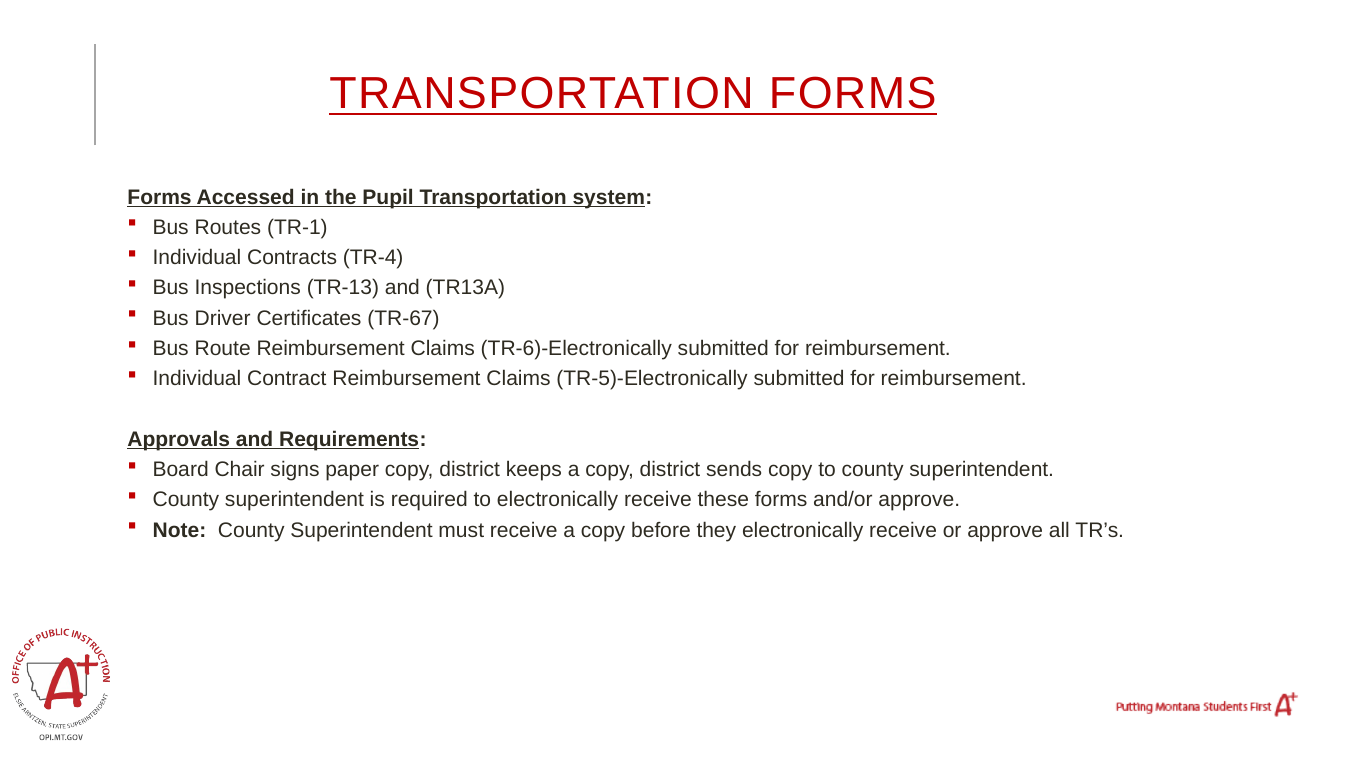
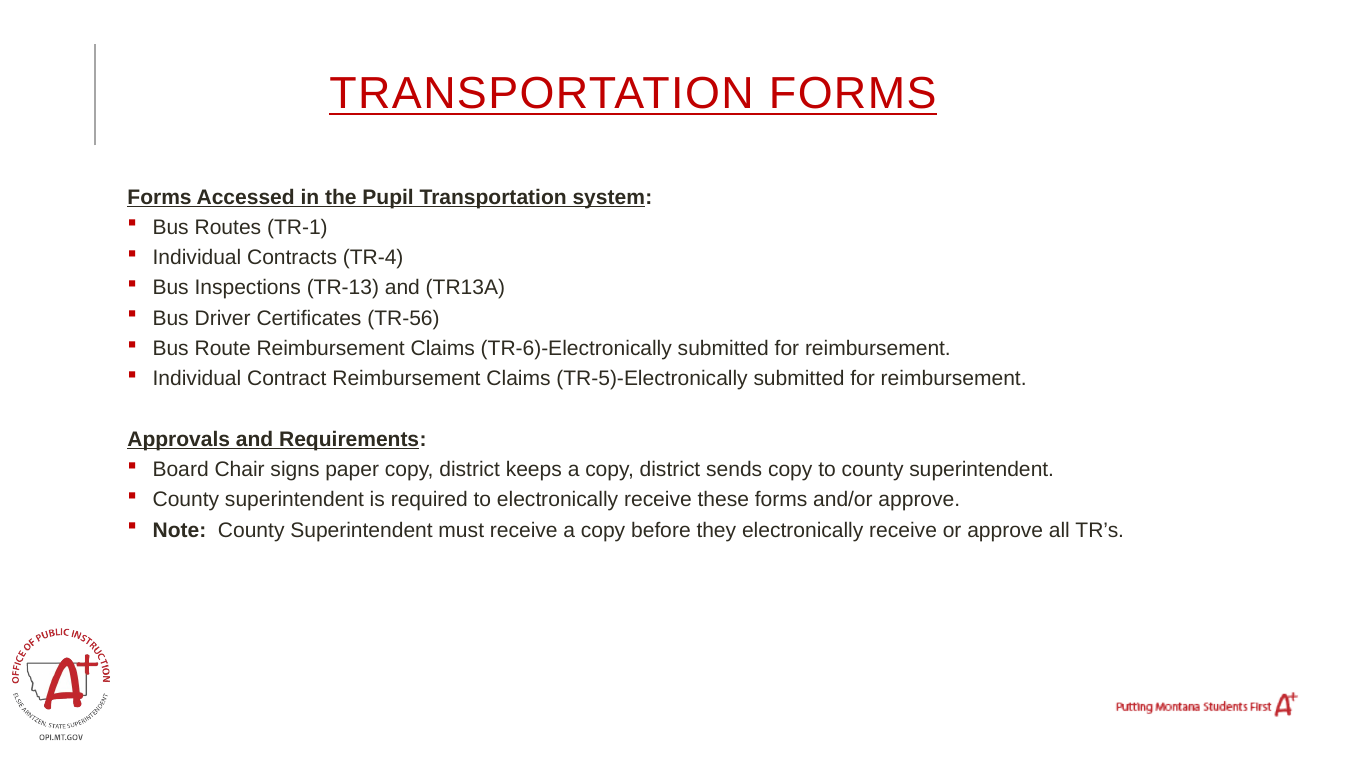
TR-67: TR-67 -> TR-56
